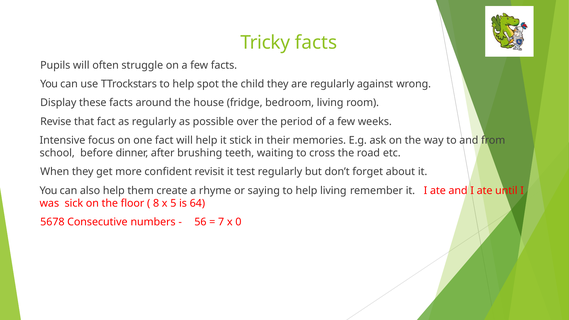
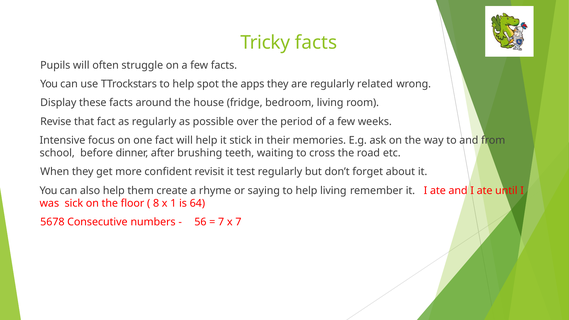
child: child -> apps
against: against -> related
5: 5 -> 1
x 0: 0 -> 7
